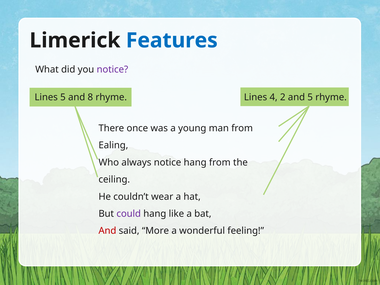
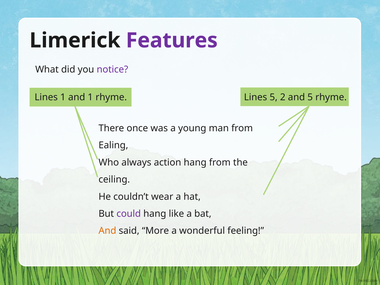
Features colour: blue -> purple
Lines 5: 5 -> 1
and 8: 8 -> 1
Lines 4: 4 -> 5
always notice: notice -> action
And at (107, 231) colour: red -> orange
